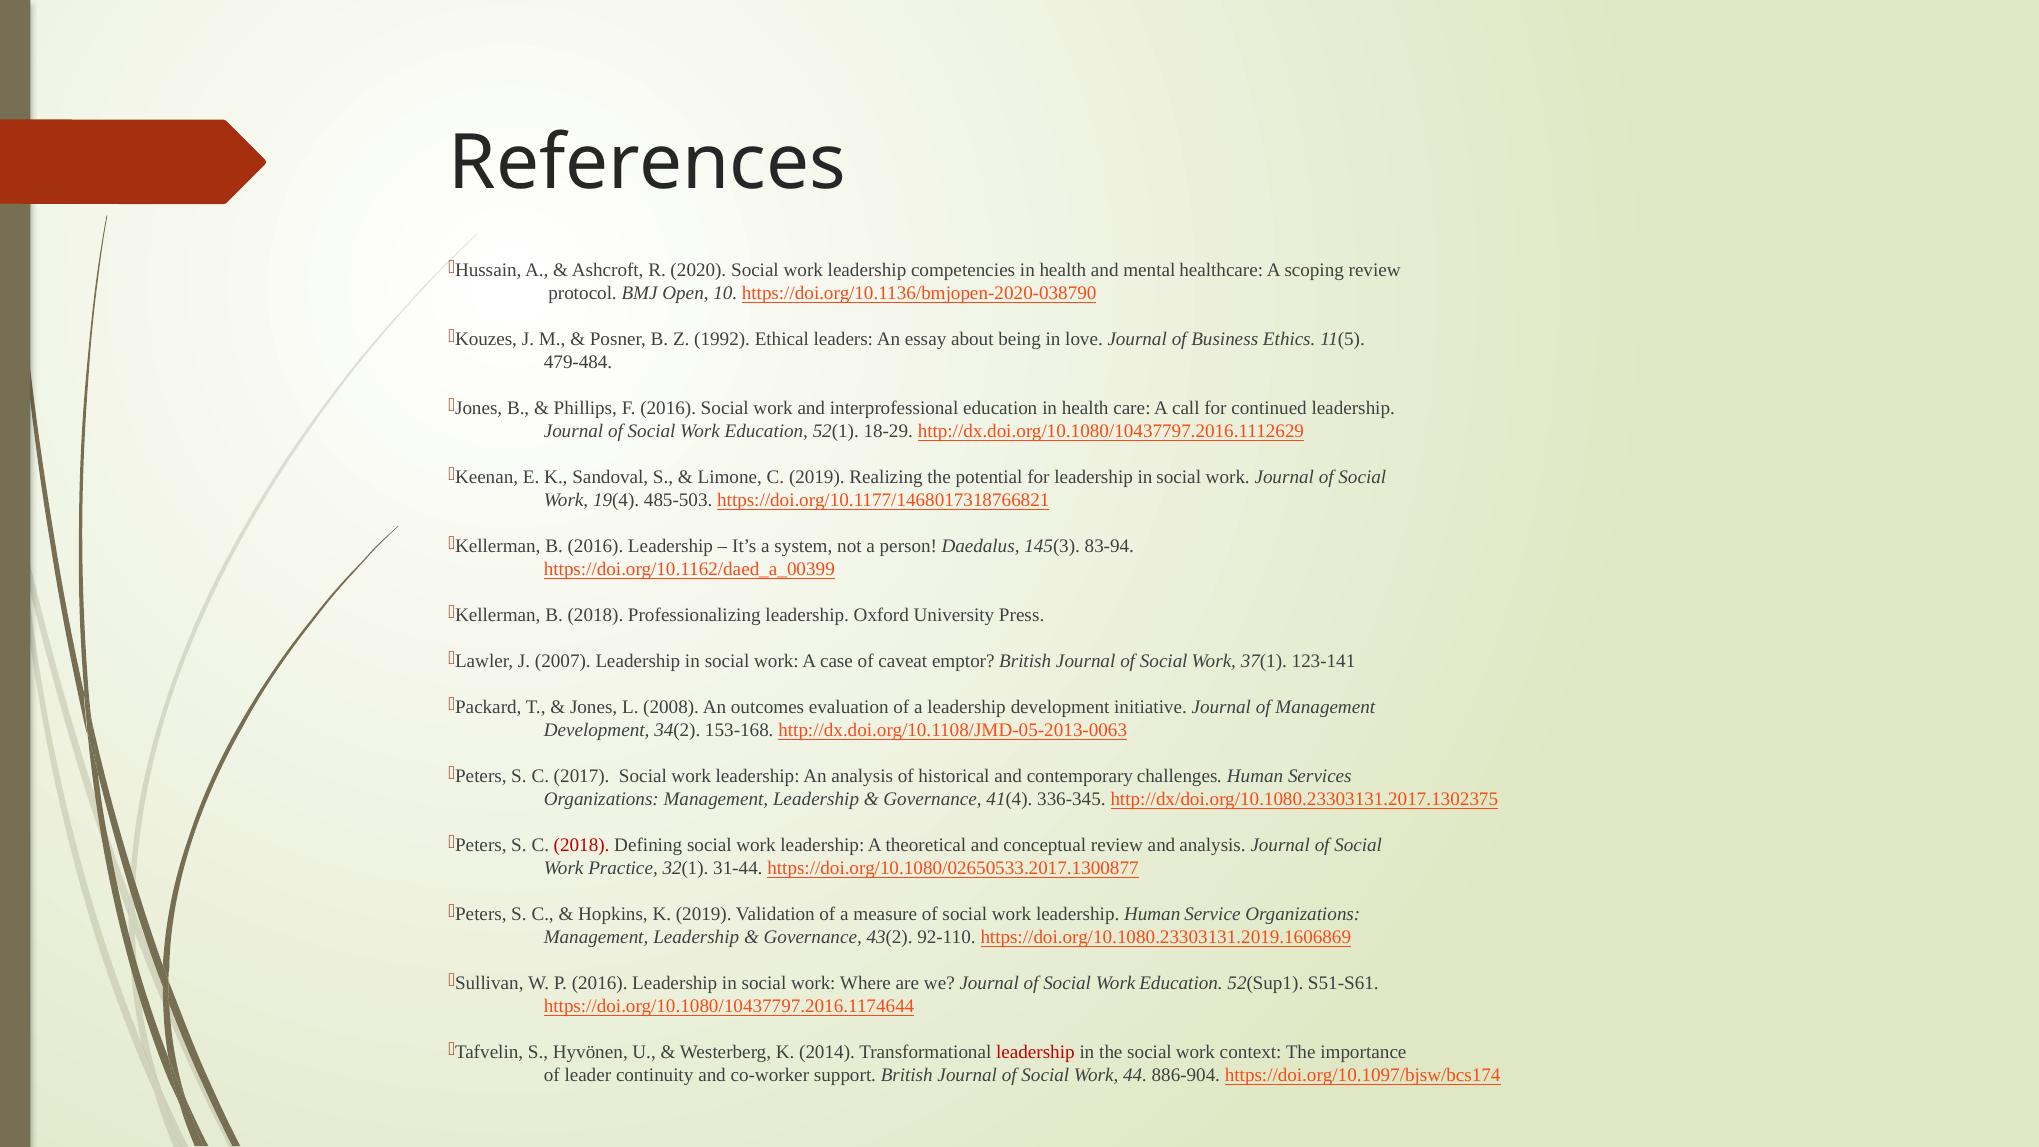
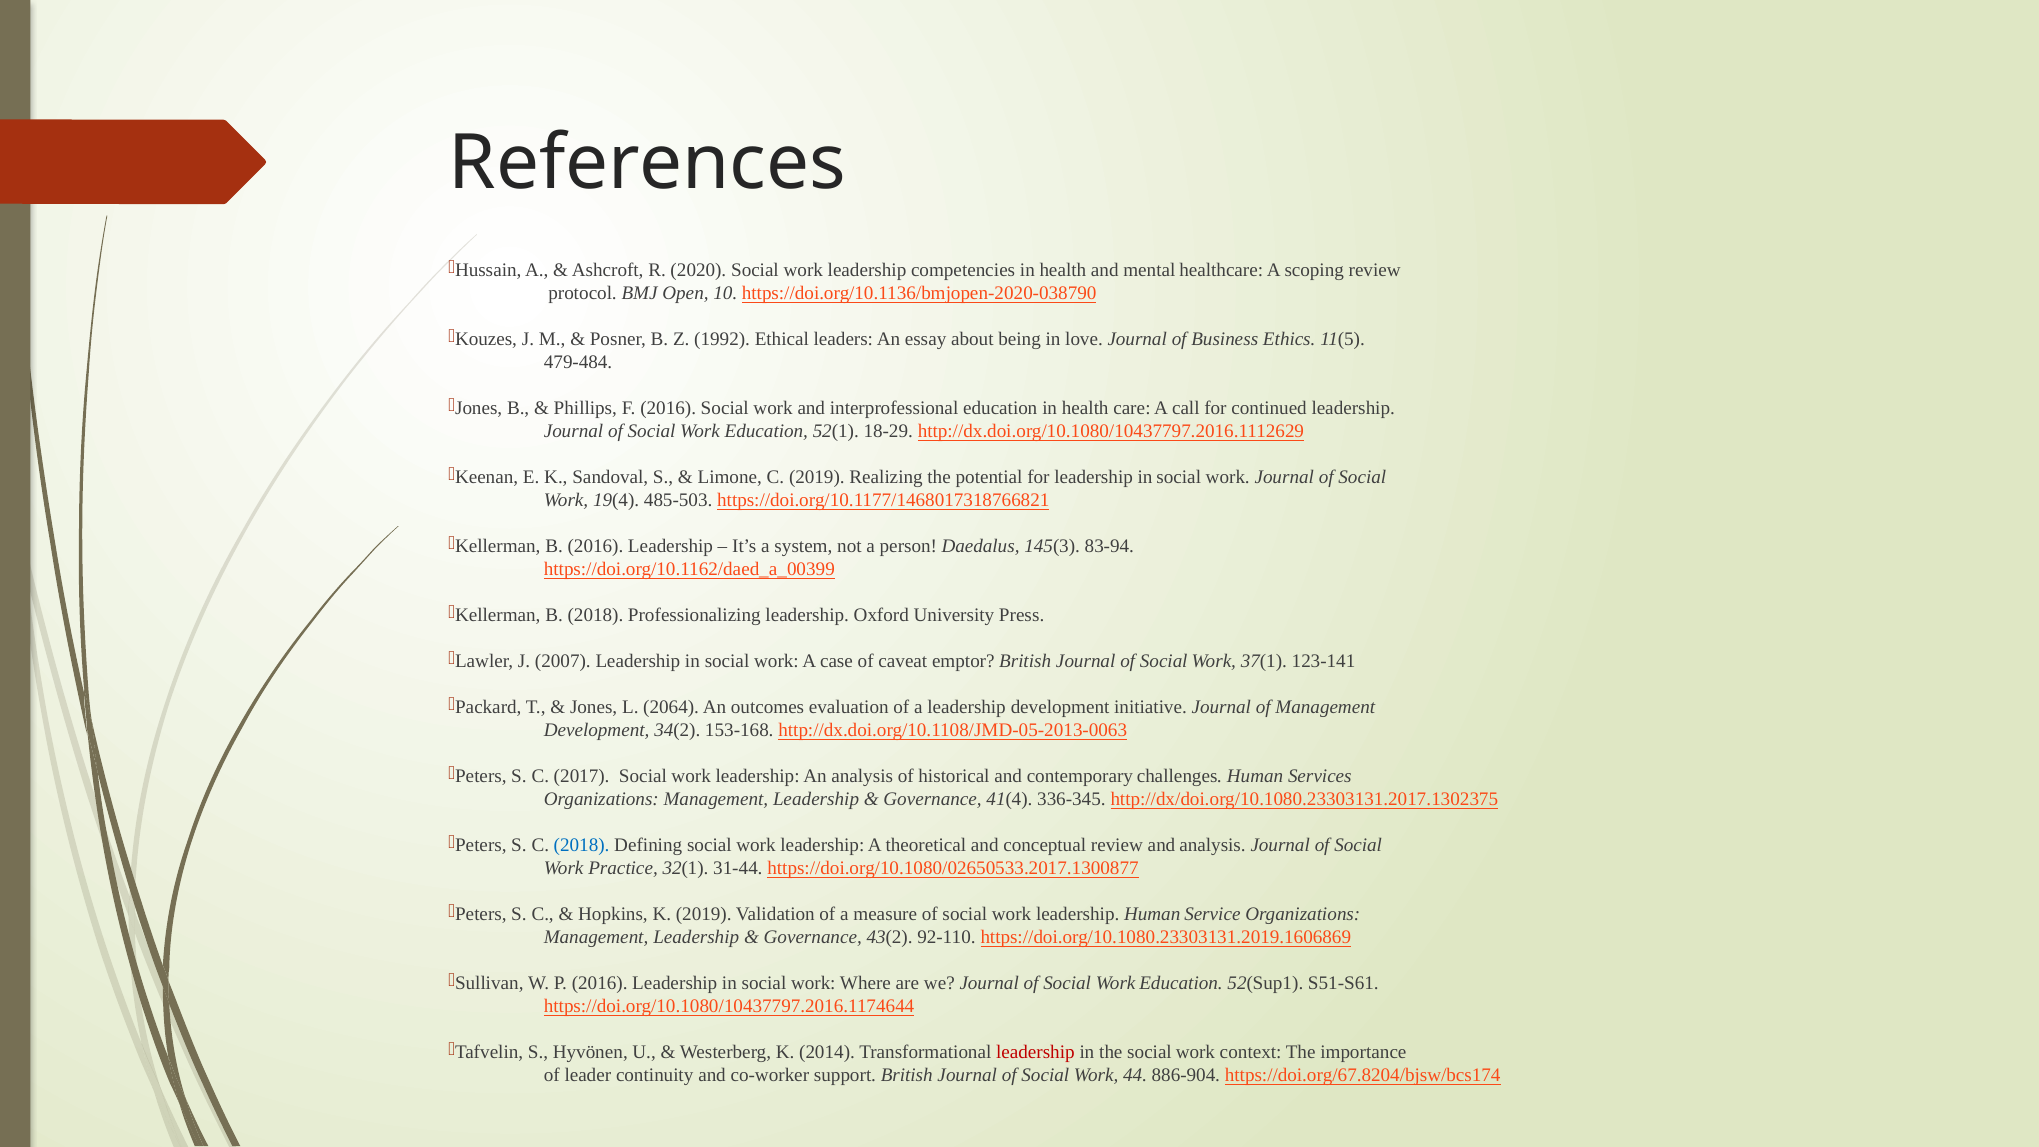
2008: 2008 -> 2064
2018 at (582, 846) colour: red -> blue
https://doi.org/10.1097/bjsw/bcs174: https://doi.org/10.1097/bjsw/bcs174 -> https://doi.org/67.8204/bjsw/bcs174
